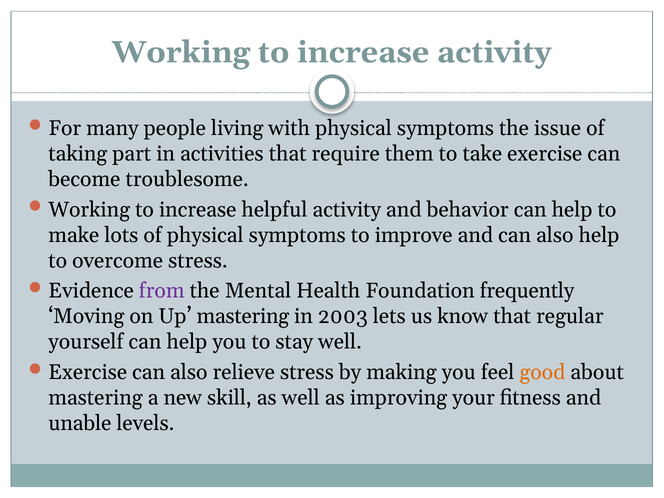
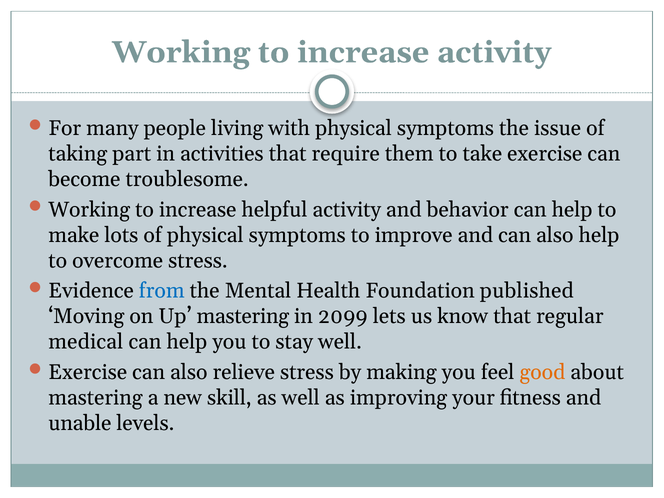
from colour: purple -> blue
frequently: frequently -> published
2003: 2003 -> 2099
yourself: yourself -> medical
